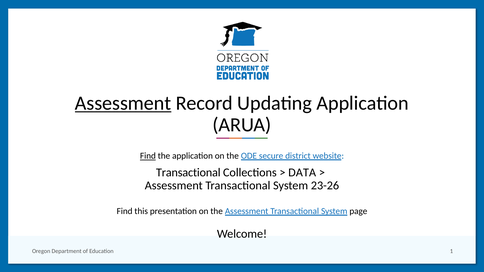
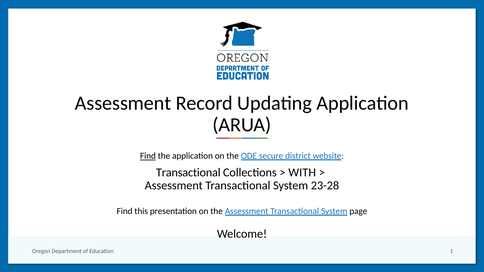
Assessment at (123, 103) underline: present -> none
DATA: DATA -> WITH
23-26: 23-26 -> 23-28
